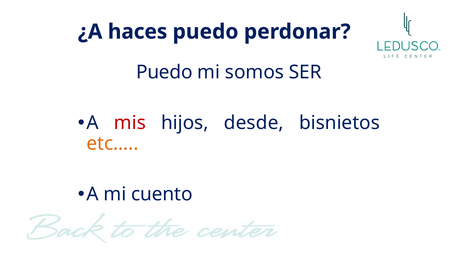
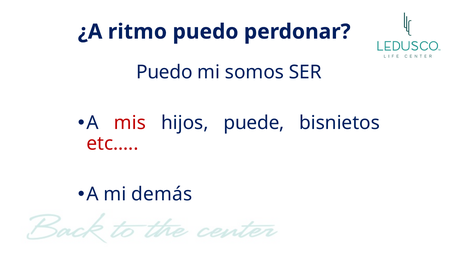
haces: haces -> ritmo
desde: desde -> puede
etc… colour: orange -> red
cuento: cuento -> demás
